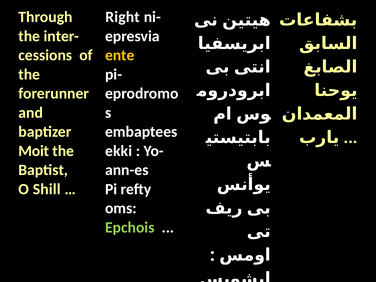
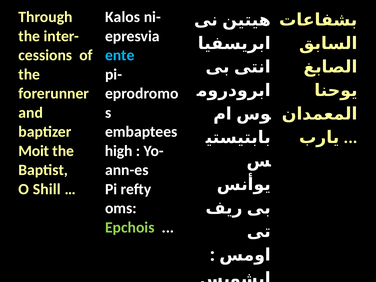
Right: Right -> Kalos
ente colour: yellow -> light blue
ekki: ekki -> high
